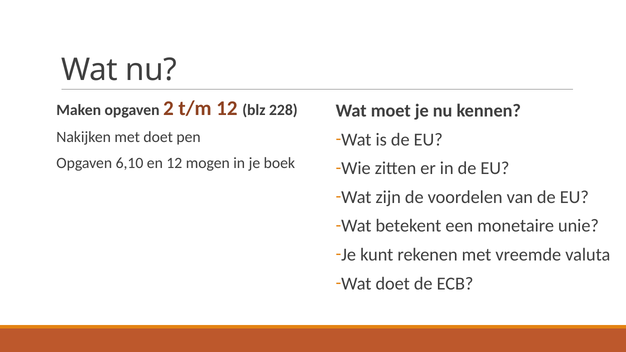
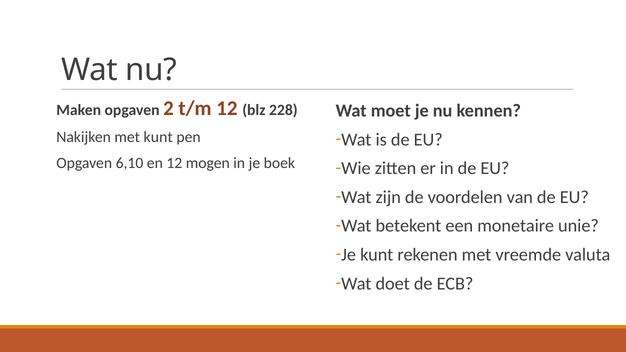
met doet: doet -> kunt
